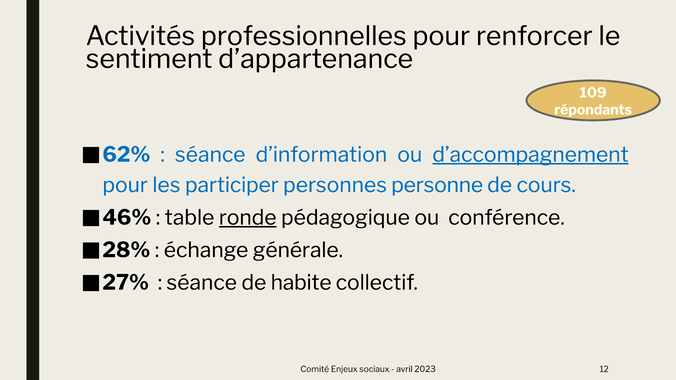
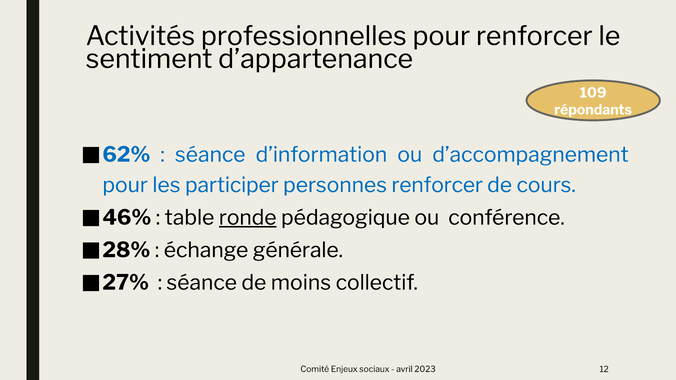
d’accompagnement underline: present -> none
personnes personne: personne -> renforcer
habite: habite -> moins
